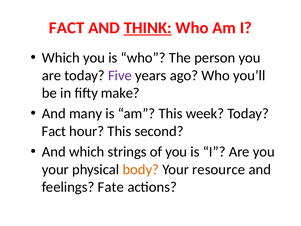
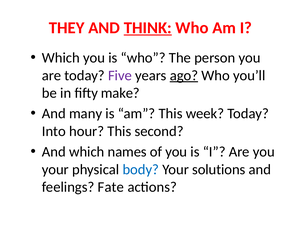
FACT at (67, 28): FACT -> THEY
ago underline: none -> present
Fact at (54, 131): Fact -> Into
strings: strings -> names
body colour: orange -> blue
resource: resource -> solutions
